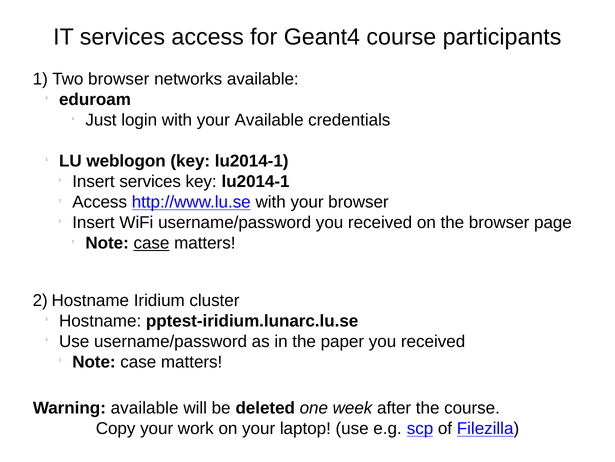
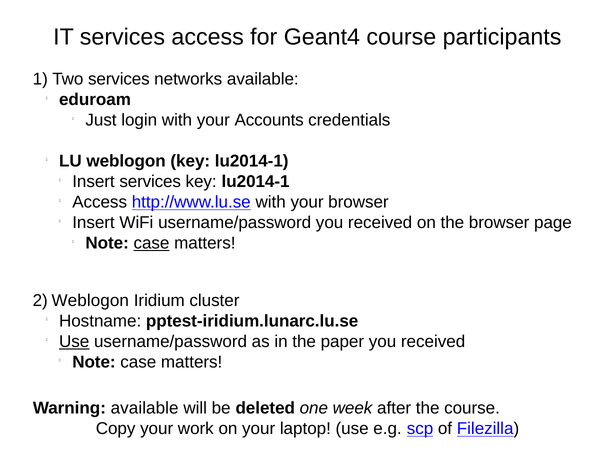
Two browser: browser -> services
your Available: Available -> Accounts
2 Hostname: Hostname -> Weblogon
Use at (74, 341) underline: none -> present
